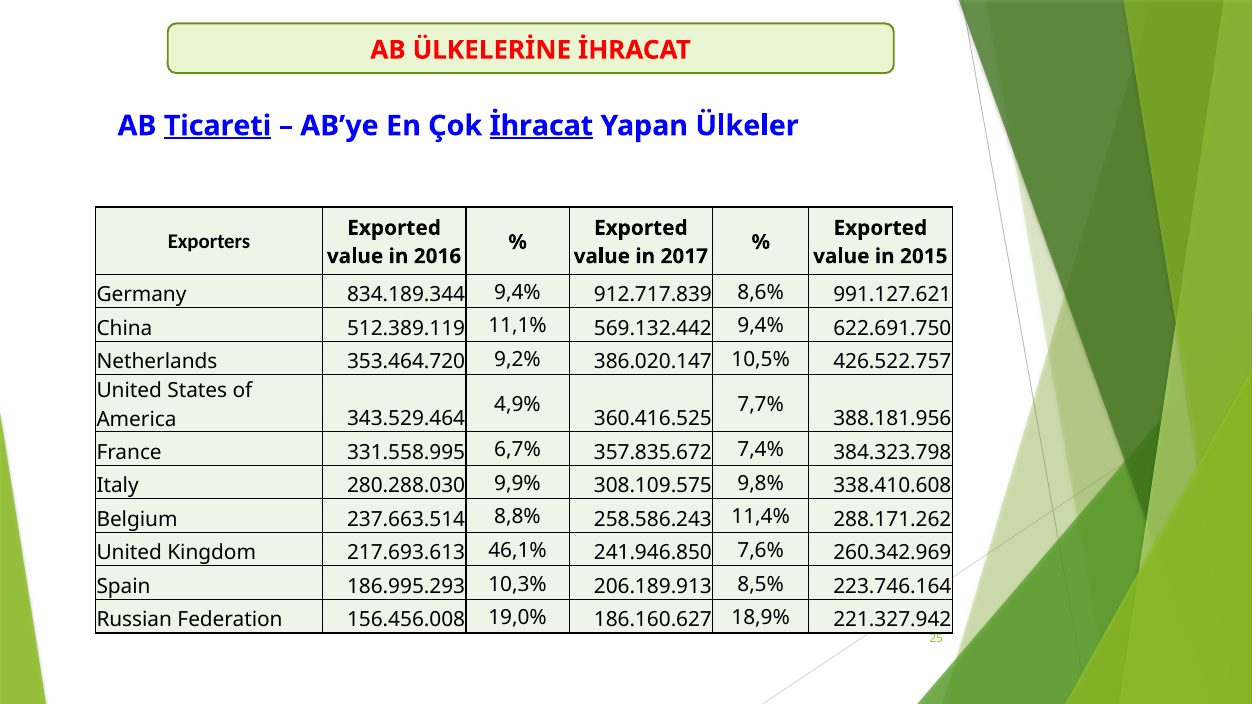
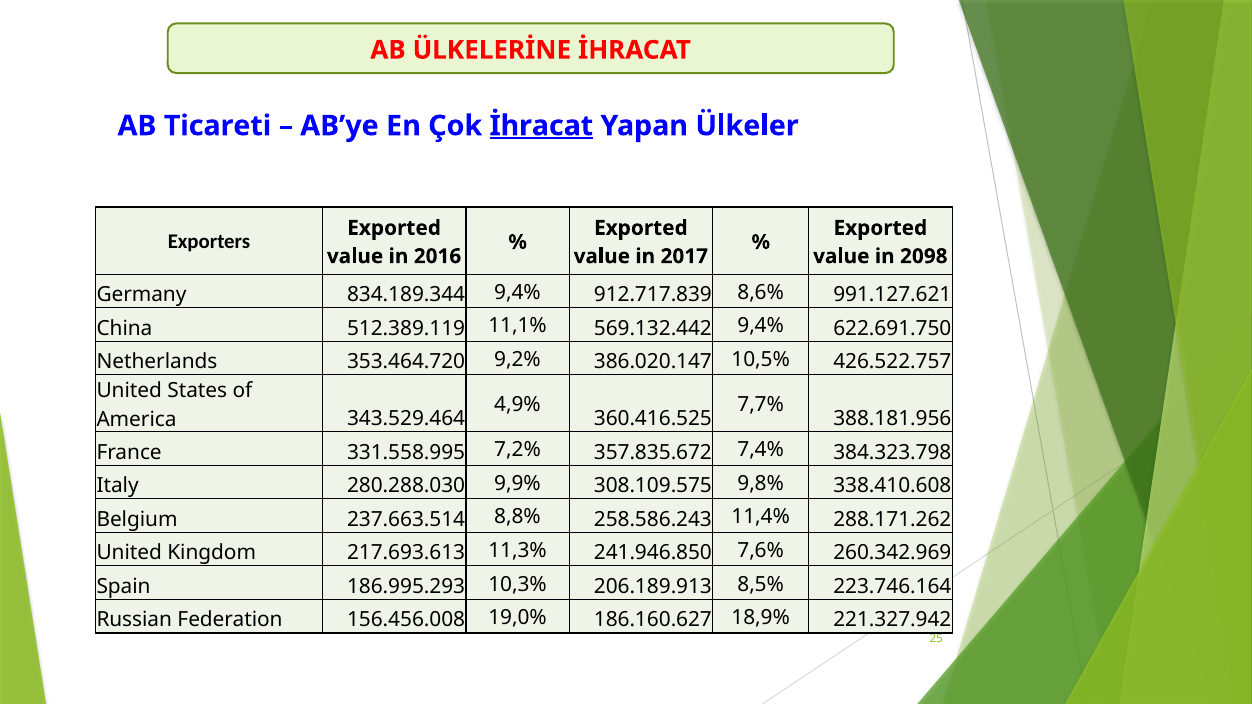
Ticareti underline: present -> none
2015: 2015 -> 2098
6,7%: 6,7% -> 7,2%
46,1%: 46,1% -> 11,3%
